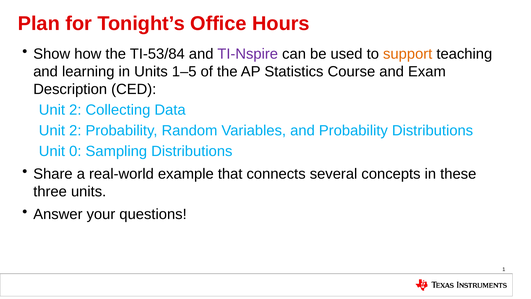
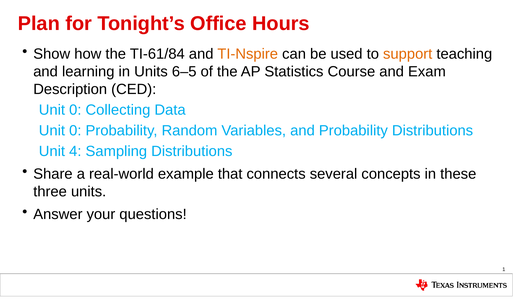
TI-53/84: TI-53/84 -> TI-61/84
TI-Nspire colour: purple -> orange
1–5: 1–5 -> 6–5
2 at (75, 110): 2 -> 0
2 at (75, 131): 2 -> 0
0: 0 -> 4
